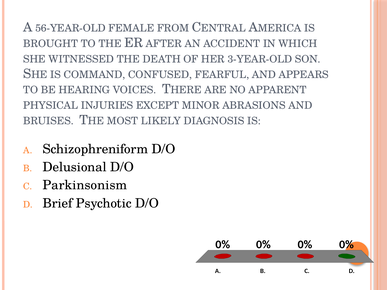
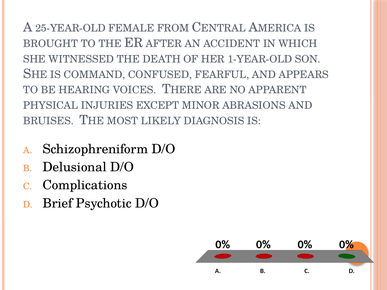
56-YEAR-OLD: 56-YEAR-OLD -> 25-YEAR-OLD
3-YEAR-OLD: 3-YEAR-OLD -> 1-YEAR-OLD
Parkinsonism: Parkinsonism -> Complications
